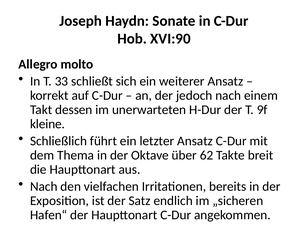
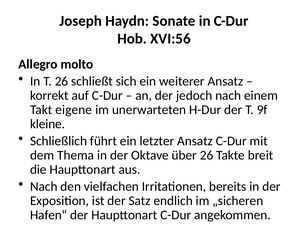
XVI:90: XVI:90 -> XVI:56
T 33: 33 -> 26
dessen: dessen -> eigene
über 62: 62 -> 26
